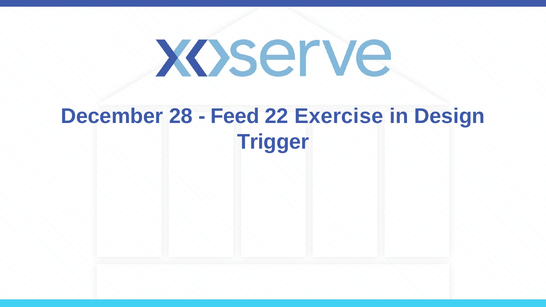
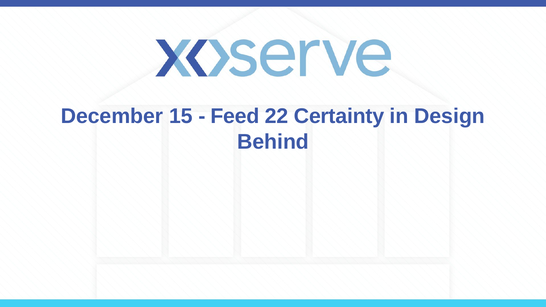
28: 28 -> 15
Exercise: Exercise -> Certainty
Trigger: Trigger -> Behind
